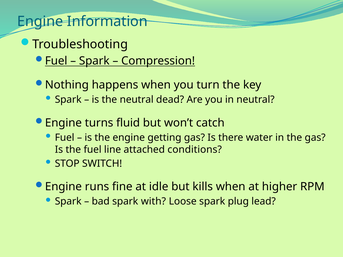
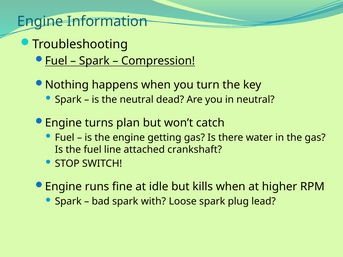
fluid: fluid -> plan
conditions: conditions -> crankshaft
